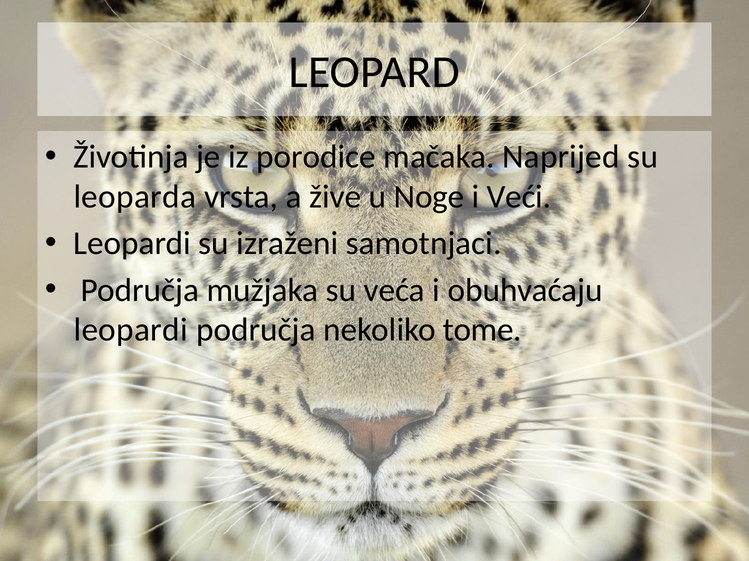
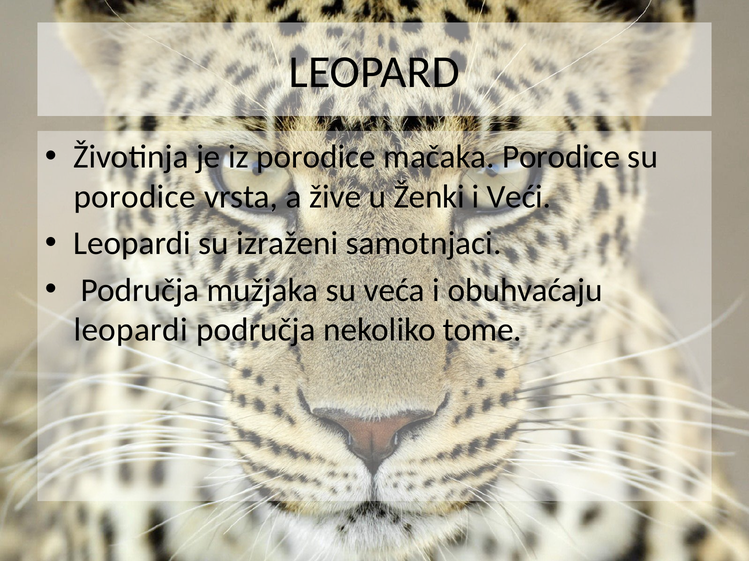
mačaka Naprijed: Naprijed -> Porodice
leoparda at (135, 197): leoparda -> porodice
Noge: Noge -> Ženki
